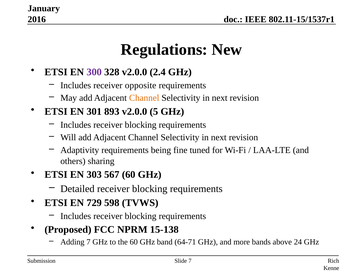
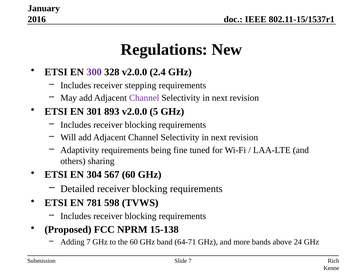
opposite: opposite -> stepping
Channel at (144, 98) colour: orange -> purple
303: 303 -> 304
729: 729 -> 781
